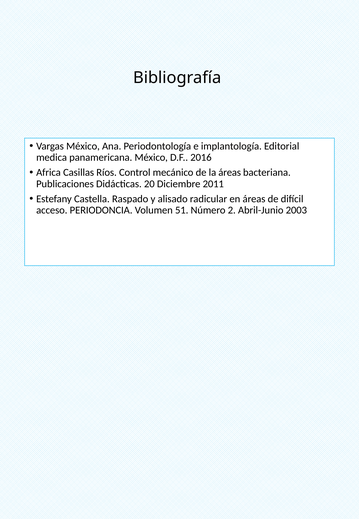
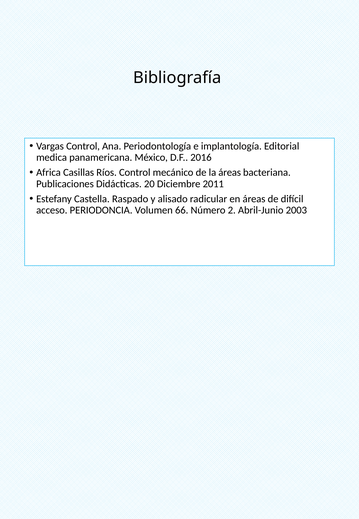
Vargas México: México -> Control
51: 51 -> 66
